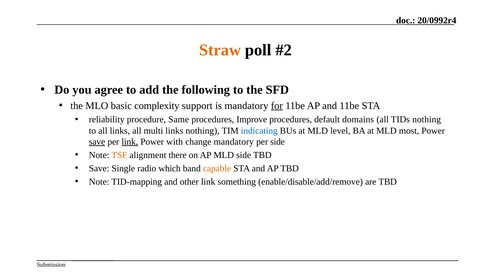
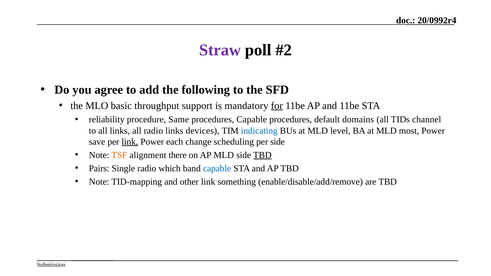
Straw colour: orange -> purple
complexity: complexity -> throughput
procedures Improve: Improve -> Capable
TIDs nothing: nothing -> channel
all multi: multi -> radio
links nothing: nothing -> devices
save at (97, 142) underline: present -> none
with: with -> each
change mandatory: mandatory -> scheduling
TBD at (262, 155) underline: none -> present
Save at (99, 168): Save -> Pairs
capable at (217, 168) colour: orange -> blue
